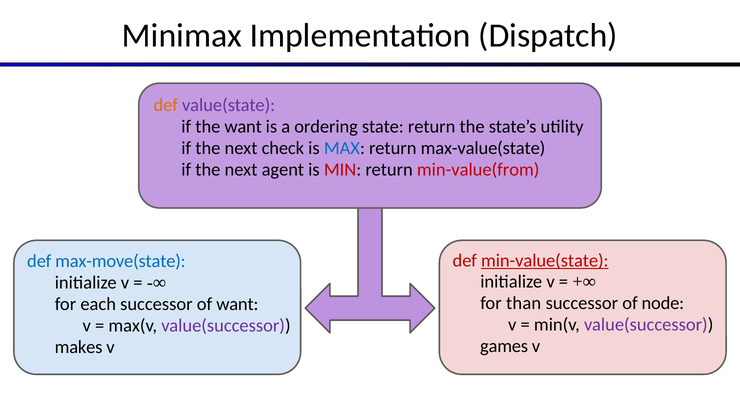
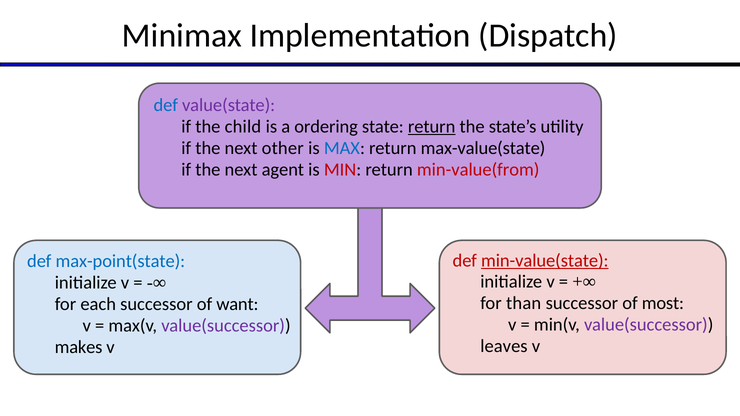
def at (166, 105) colour: orange -> blue
the want: want -> child
return at (432, 127) underline: none -> present
check: check -> other
max-move(state: max-move(state -> max-point(state
node: node -> most
games: games -> leaves
